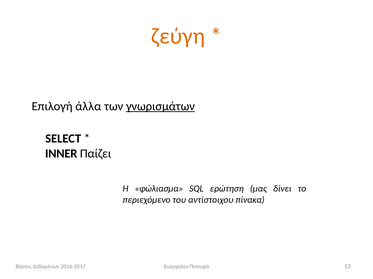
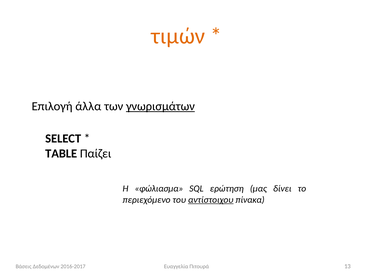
ζεύγη: ζεύγη -> τιμών
INNER: INNER -> TABLE
αντίστοιχου underline: none -> present
